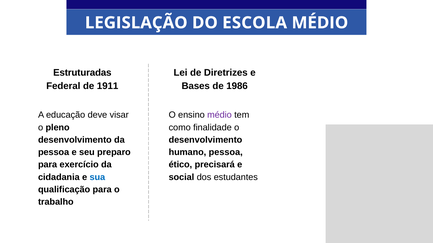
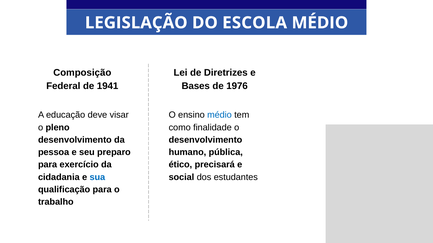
Estruturadas: Estruturadas -> Composição
1911: 1911 -> 1941
1986: 1986 -> 1976
médio at (219, 115) colour: purple -> blue
humano pessoa: pessoa -> pública
